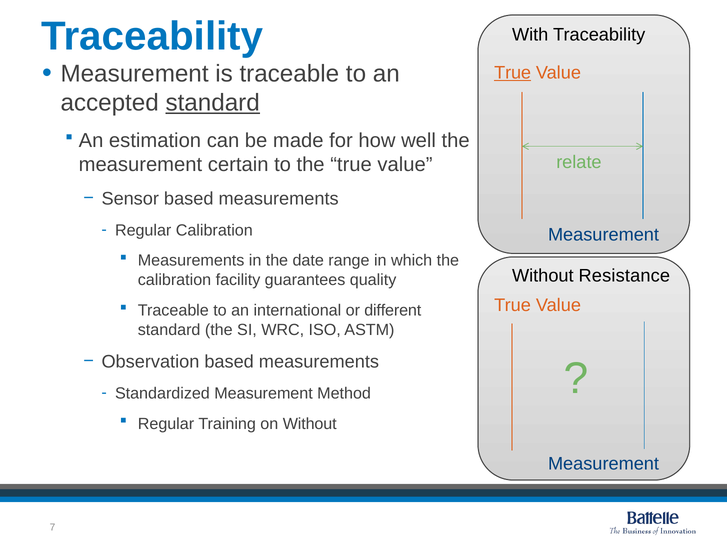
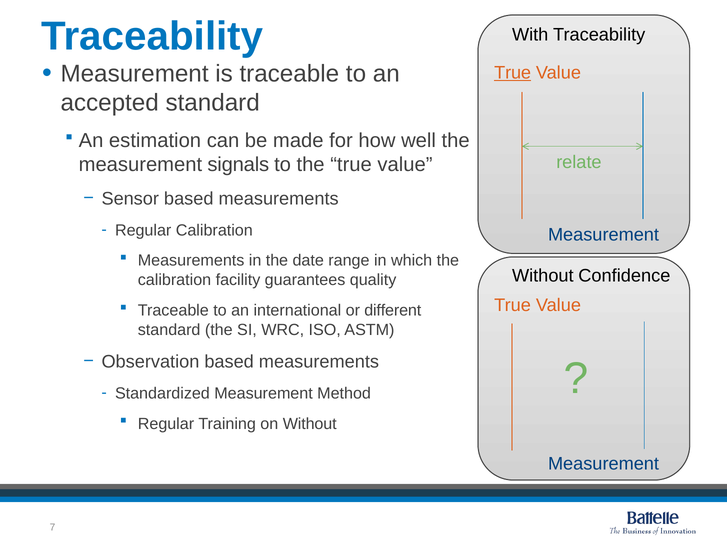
standard at (213, 103) underline: present -> none
certain: certain -> signals
Resistance: Resistance -> Confidence
